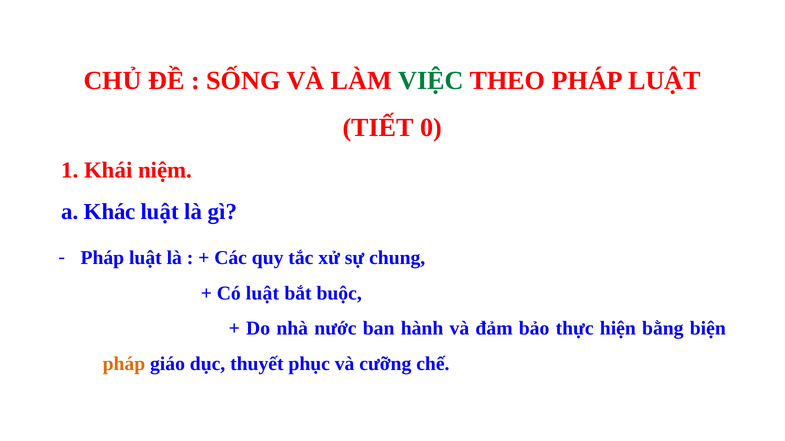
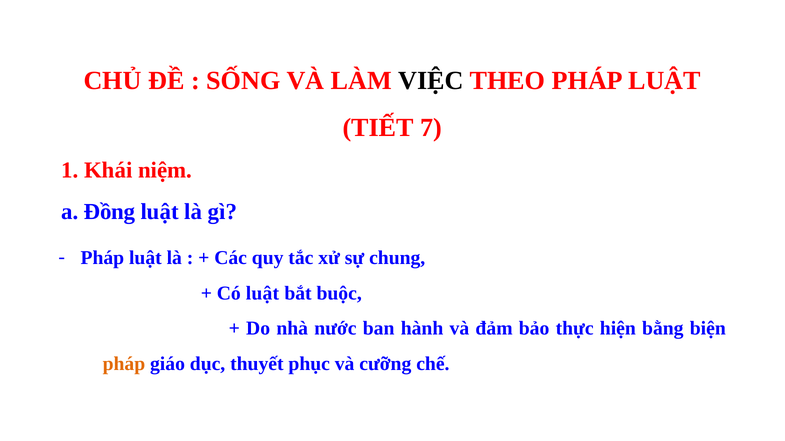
VIỆC colour: green -> black
0: 0 -> 7
Khác: Khác -> Đồng
